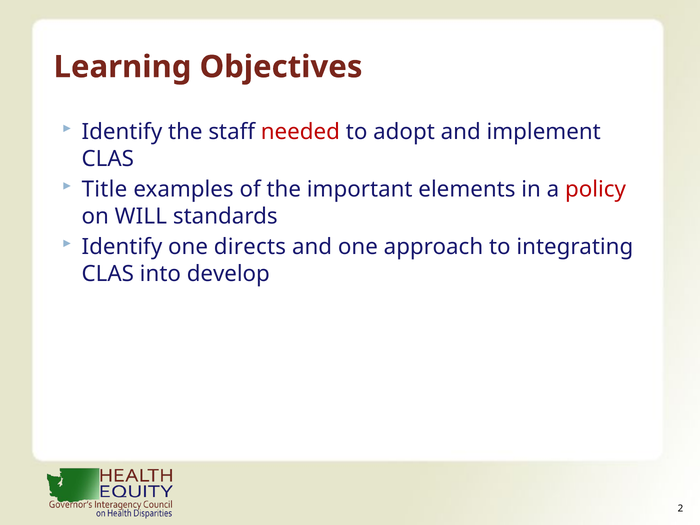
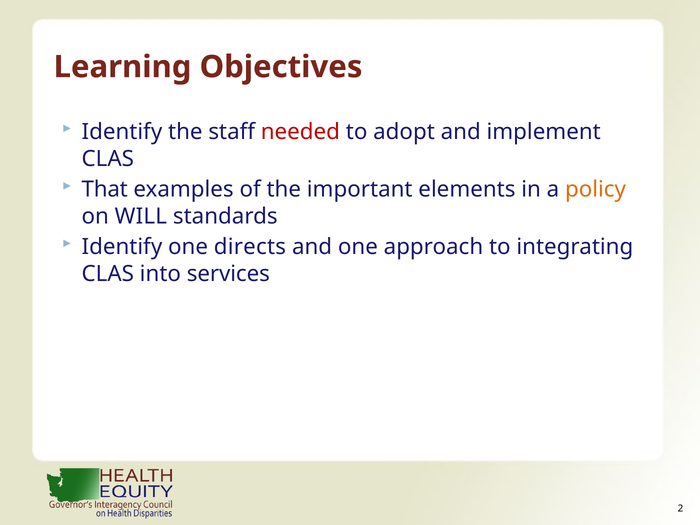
Title: Title -> That
policy colour: red -> orange
develop: develop -> services
